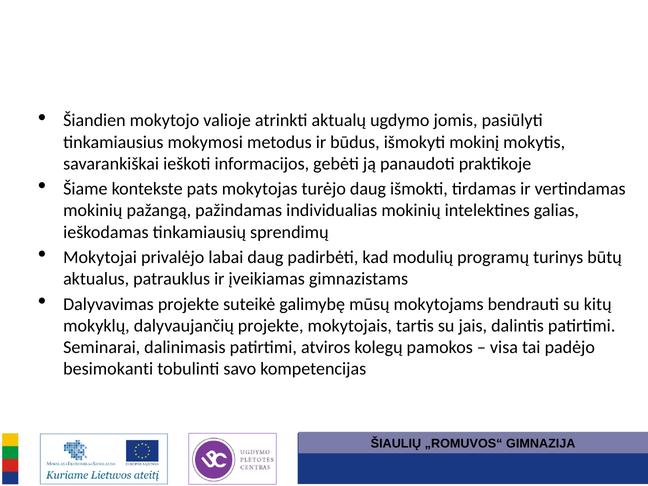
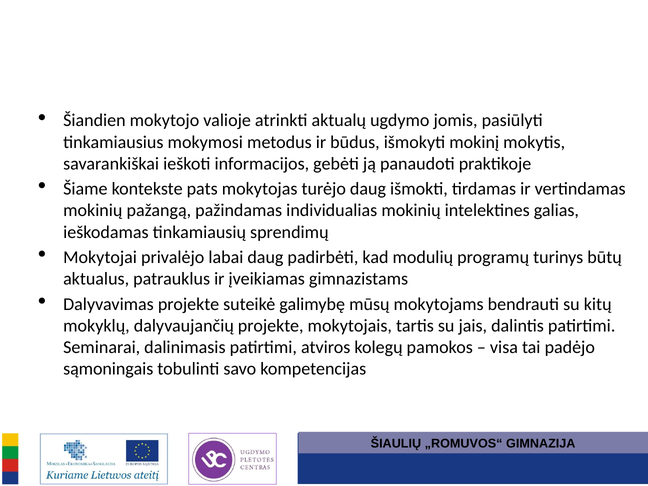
besimokanti: besimokanti -> sąmoningais
